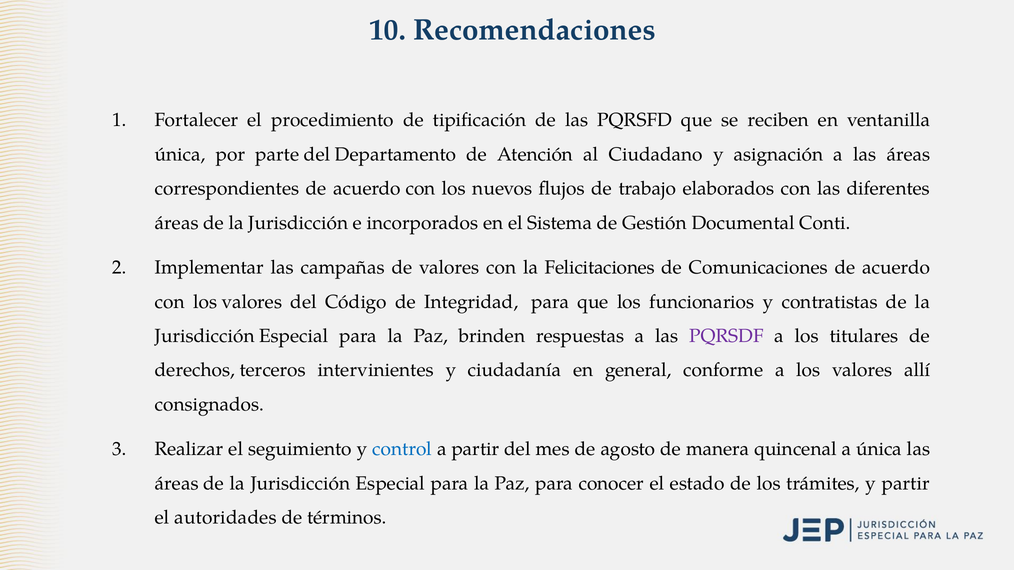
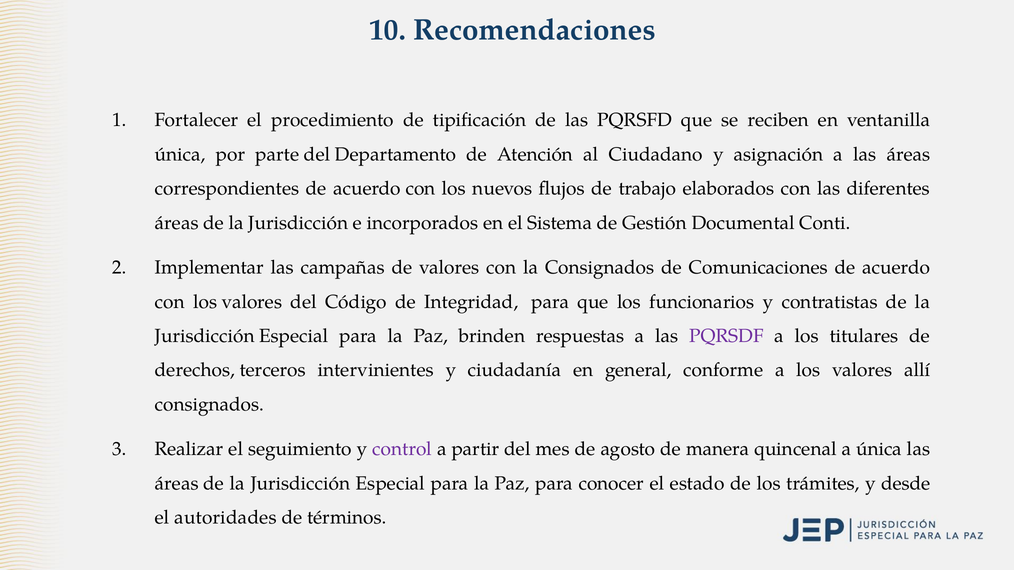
la Felicitaciones: Felicitaciones -> Consignados
control colour: blue -> purple
y partir: partir -> desde
